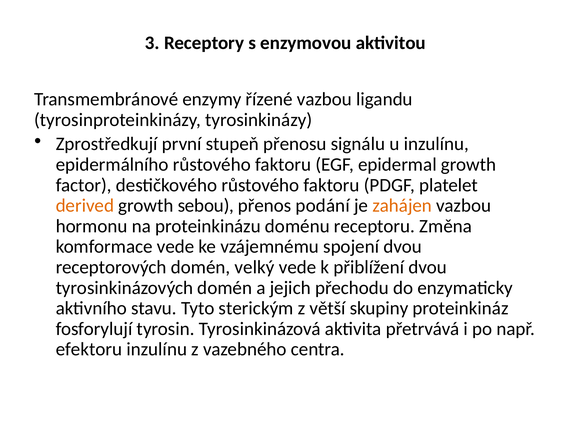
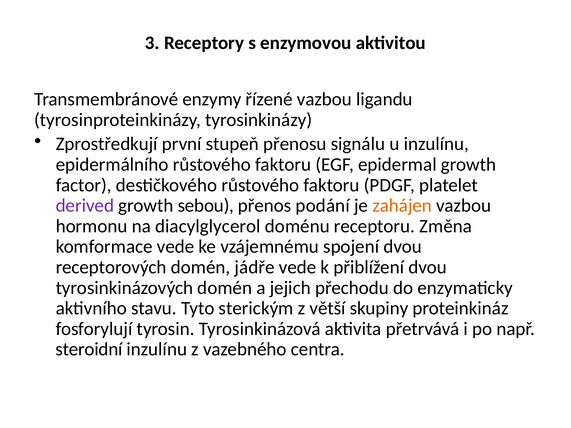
derived colour: orange -> purple
proteinkinázu: proteinkinázu -> diacylglycerol
velký: velký -> jádře
efektoru: efektoru -> steroidní
